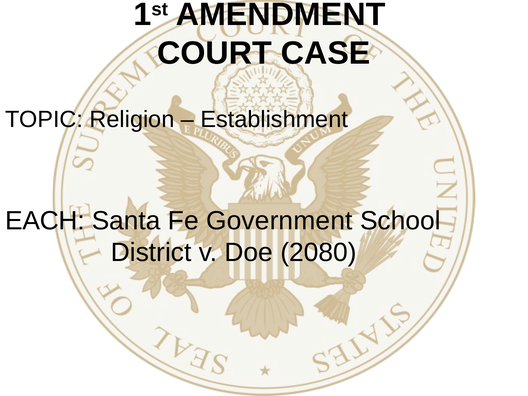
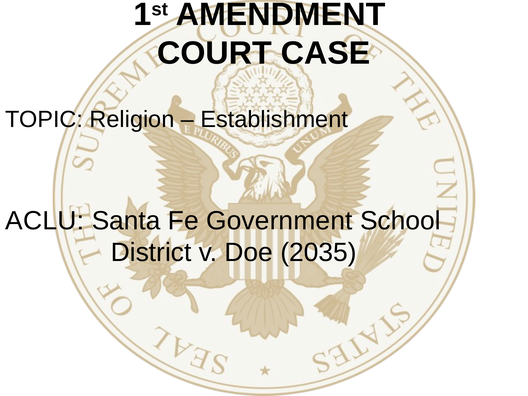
EACH: EACH -> ACLU
2080: 2080 -> 2035
